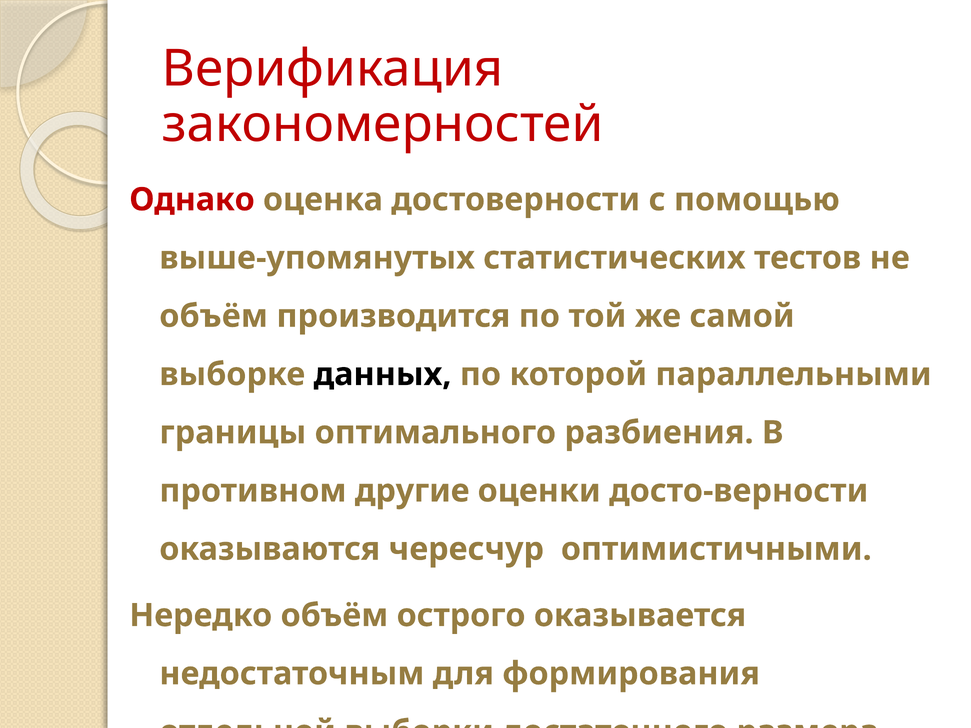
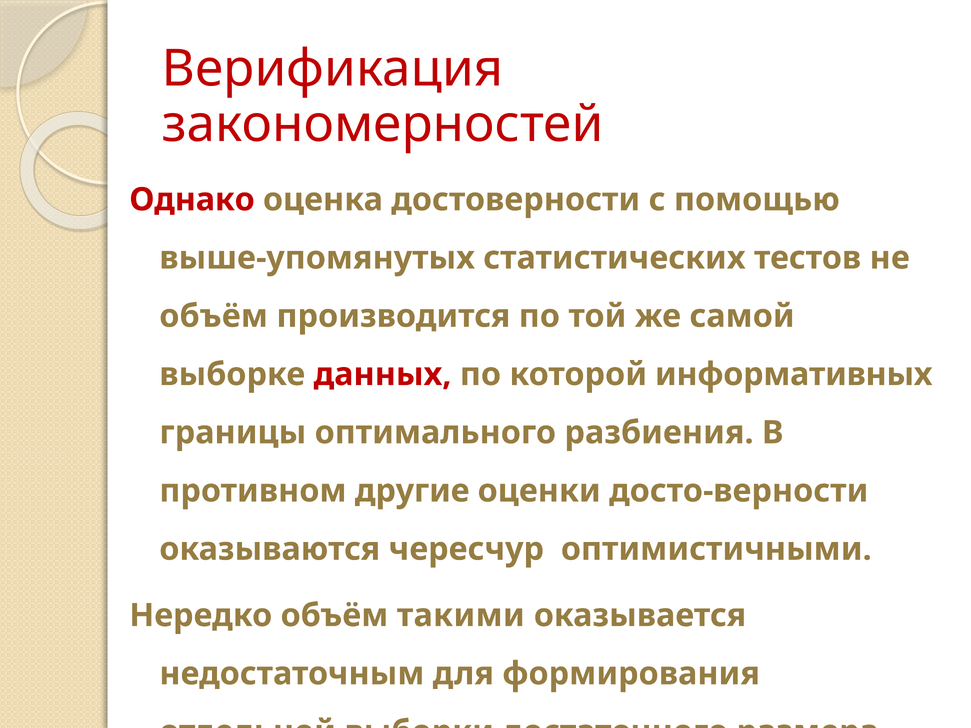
данных colour: black -> red
параллельными: параллельными -> информативных
острого: острого -> такими
